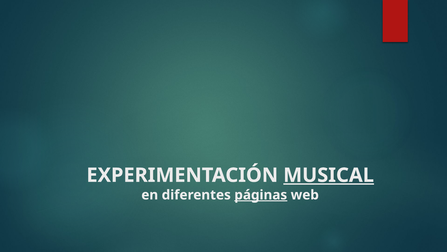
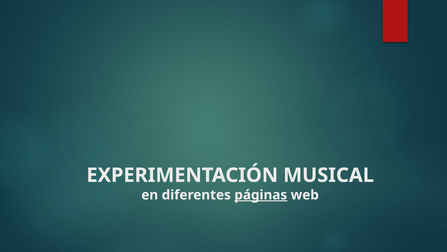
MUSICAL underline: present -> none
